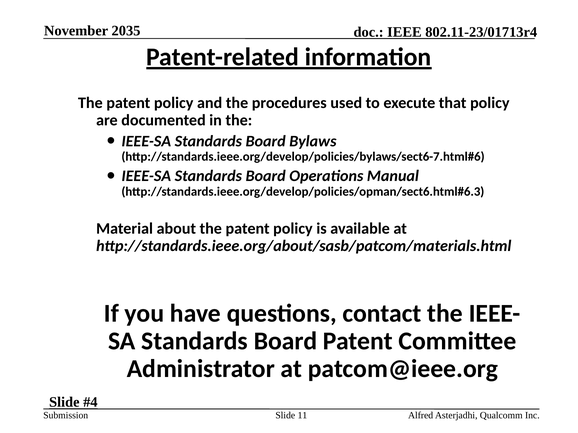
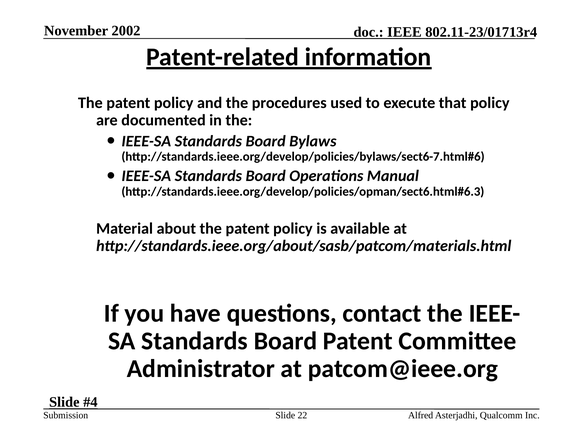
2035: 2035 -> 2002
11: 11 -> 22
